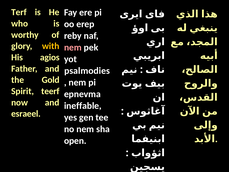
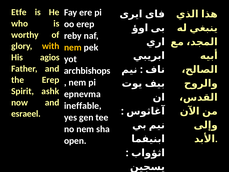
Terf: Terf -> Etfe
nem at (73, 47) colour: pink -> yellow
psalmodies: psalmodies -> archbishops
the Gold: Gold -> Erep
teerf: teerf -> ashk
